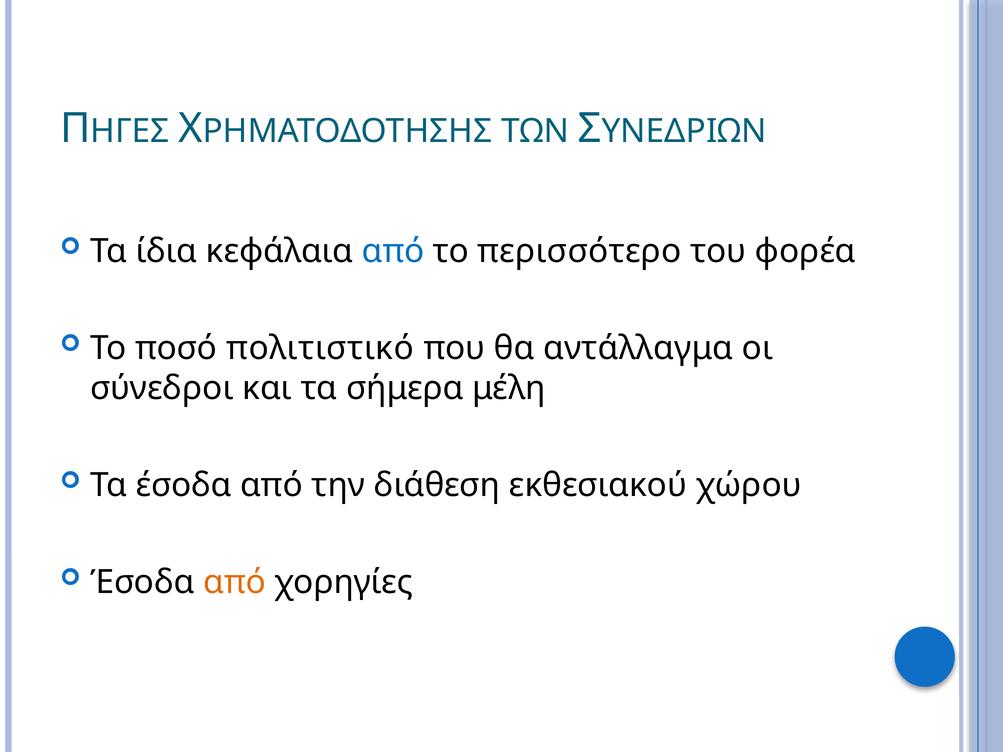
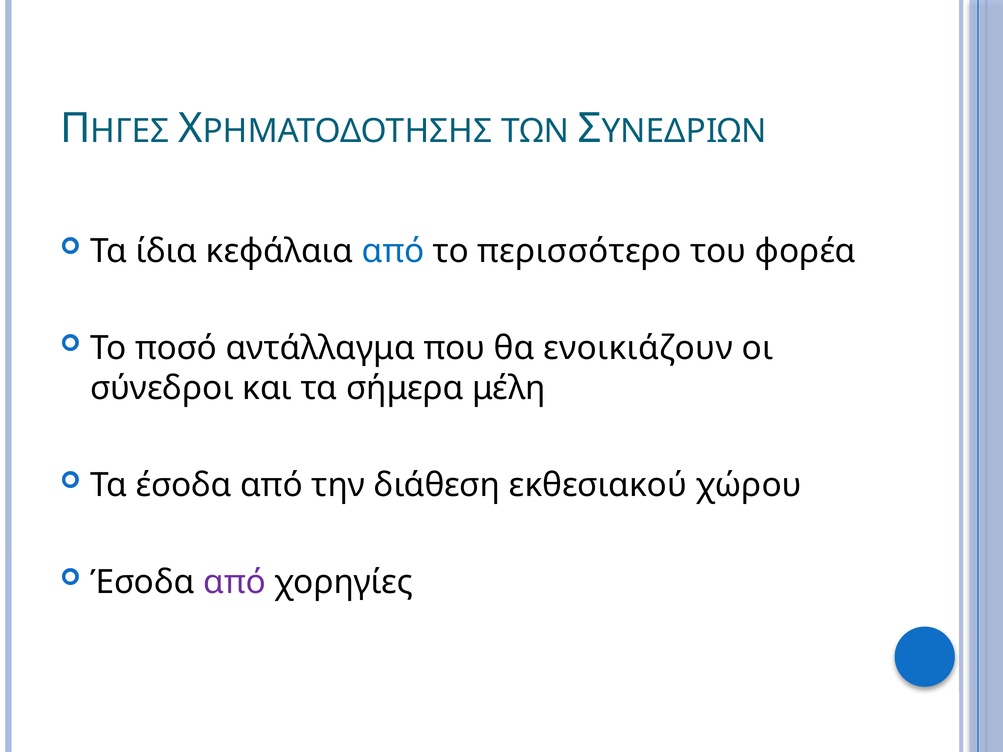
πολιτιστικό: πολιτιστικό -> αντάλλαγμα
αντάλλαγμα: αντάλλαγμα -> ενοικιάζουν
από at (235, 582) colour: orange -> purple
